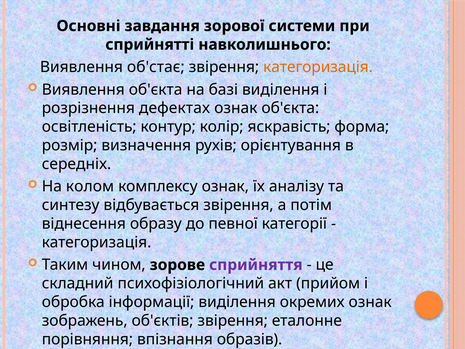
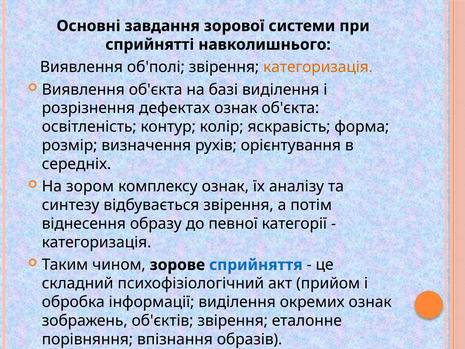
об'стає: об'стає -> об'полі
колом: колом -> зором
сприйняття colour: purple -> blue
